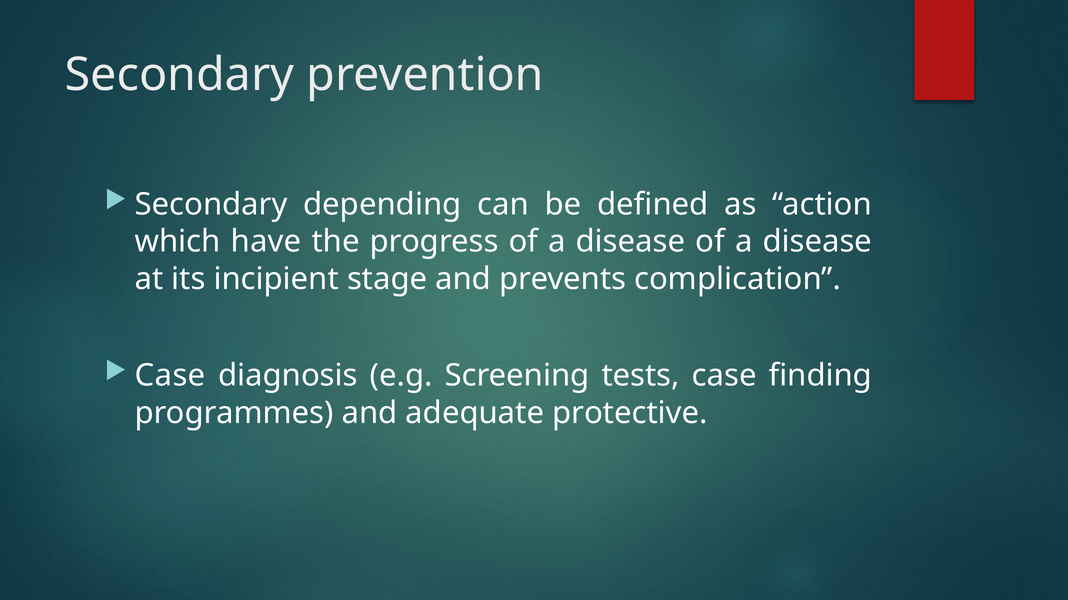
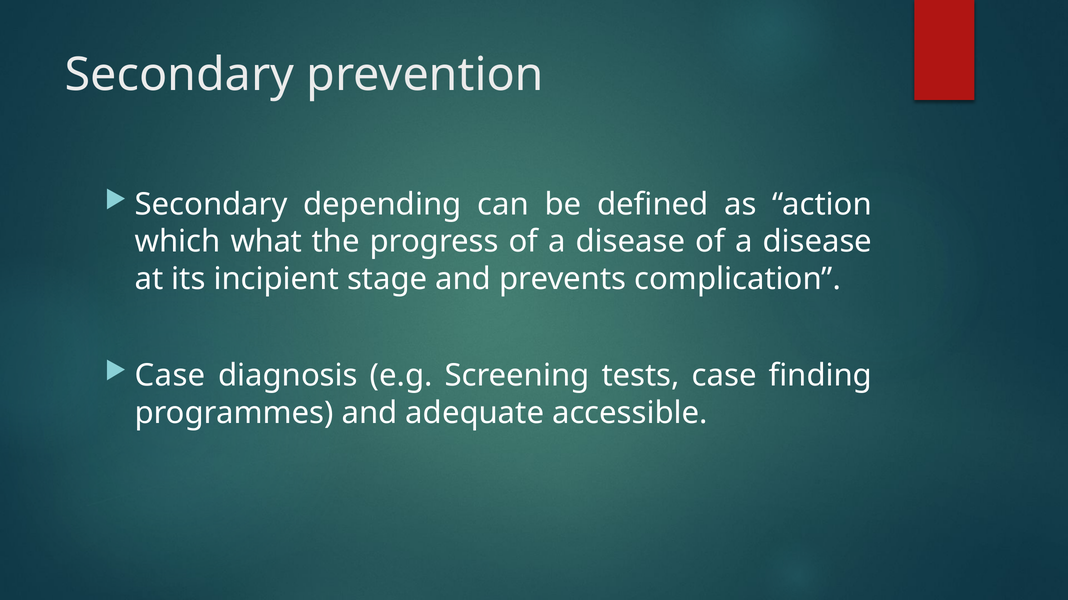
have: have -> what
protective: protective -> accessible
